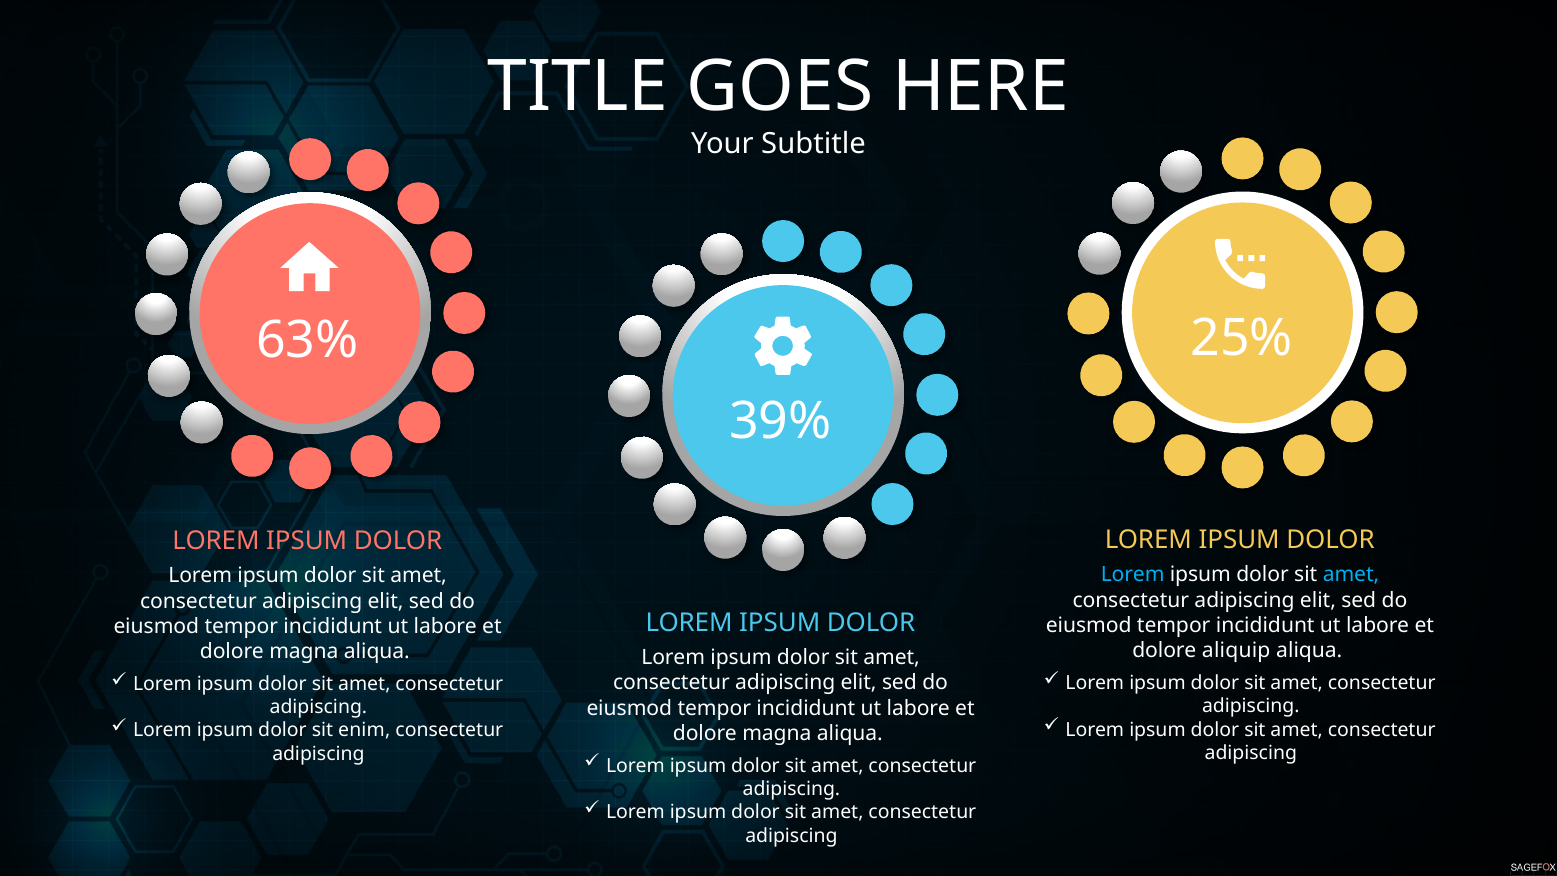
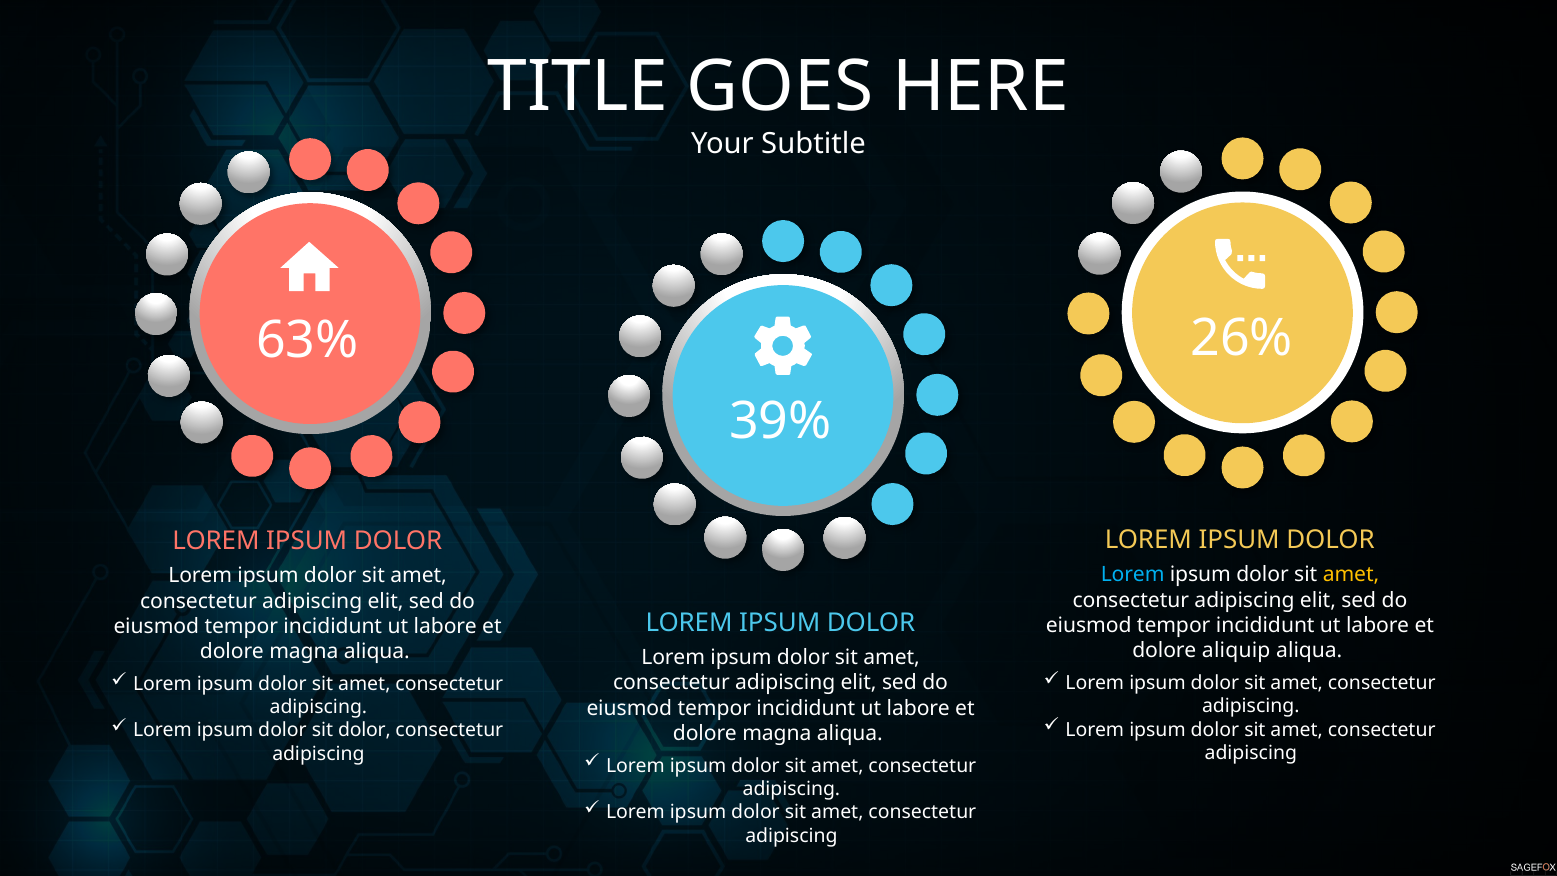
25%: 25% -> 26%
amet at (1351, 575) colour: light blue -> yellow
sit enim: enim -> dolor
